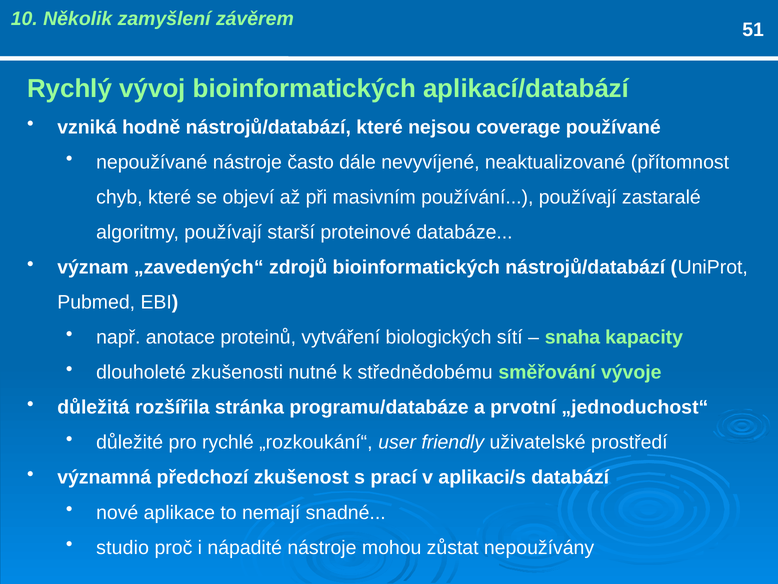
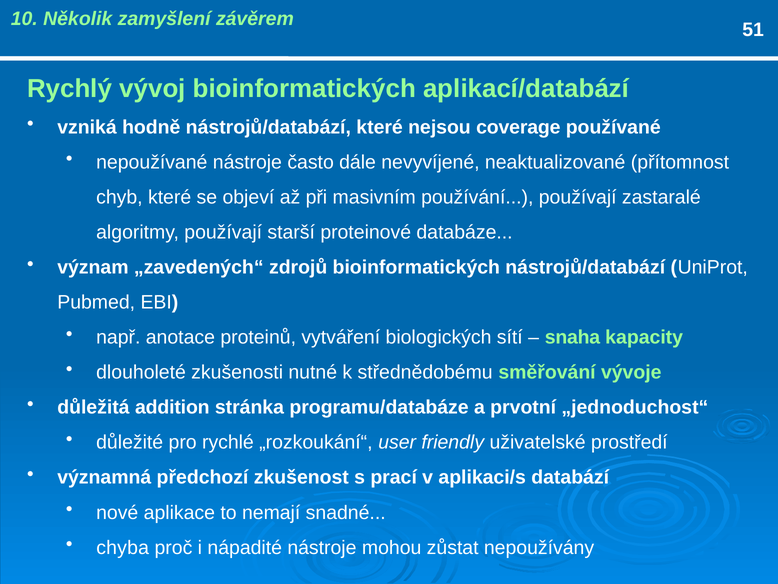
rozšířila: rozšířila -> addition
studio: studio -> chyba
